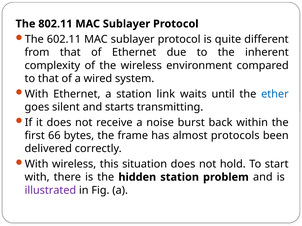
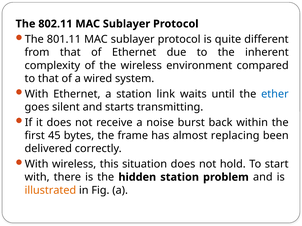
602.11: 602.11 -> 801.11
66: 66 -> 45
protocols: protocols -> replacing
illustrated colour: purple -> orange
